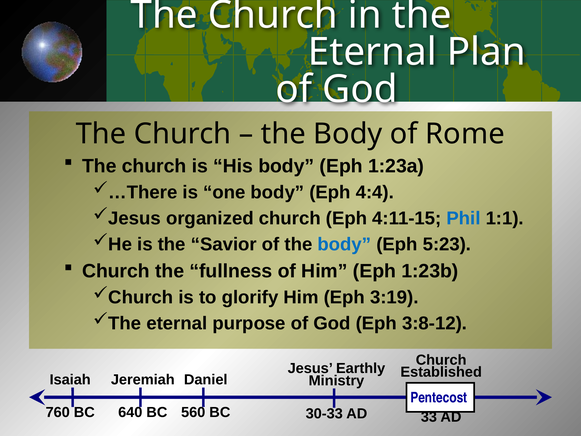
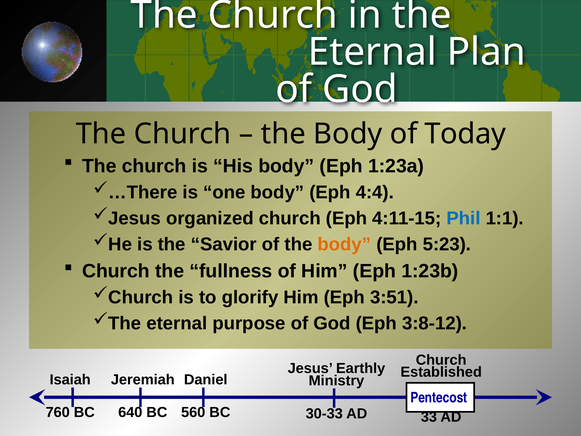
Rome: Rome -> Today
body at (344, 244) colour: blue -> orange
3:19: 3:19 -> 3:51
